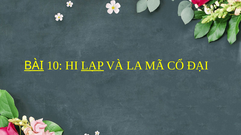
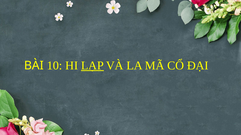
BÀI underline: present -> none
